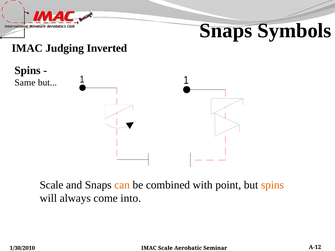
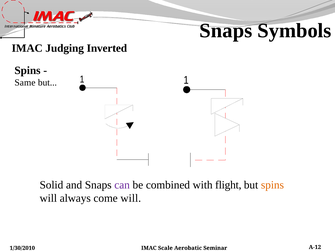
Scale at (51, 185): Scale -> Solid
can colour: orange -> purple
point: point -> flight
come into: into -> will
